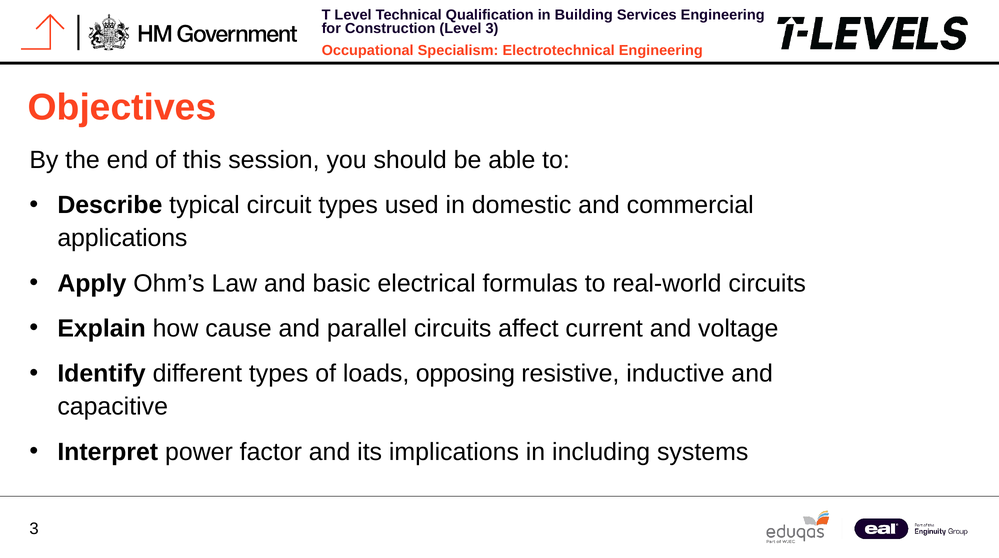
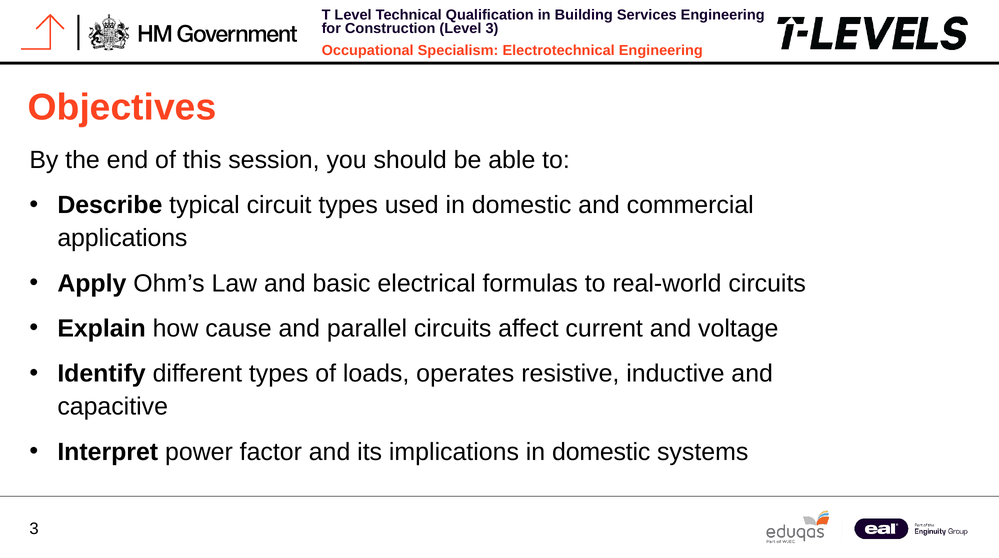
opposing: opposing -> operates
implications in including: including -> domestic
